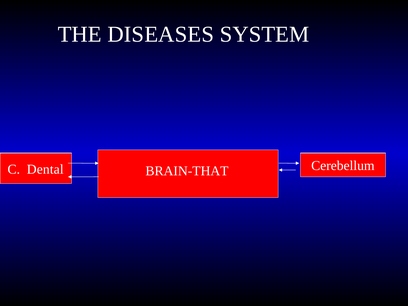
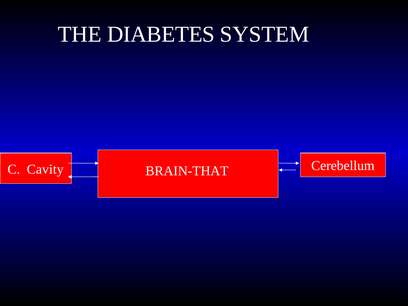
DISEASES: DISEASES -> DIABETES
Dental: Dental -> Cavity
